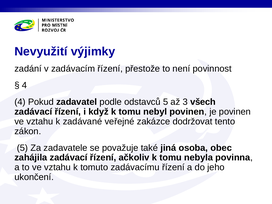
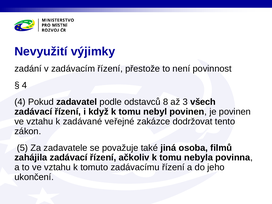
odstavců 5: 5 -> 8
obec: obec -> filmů
